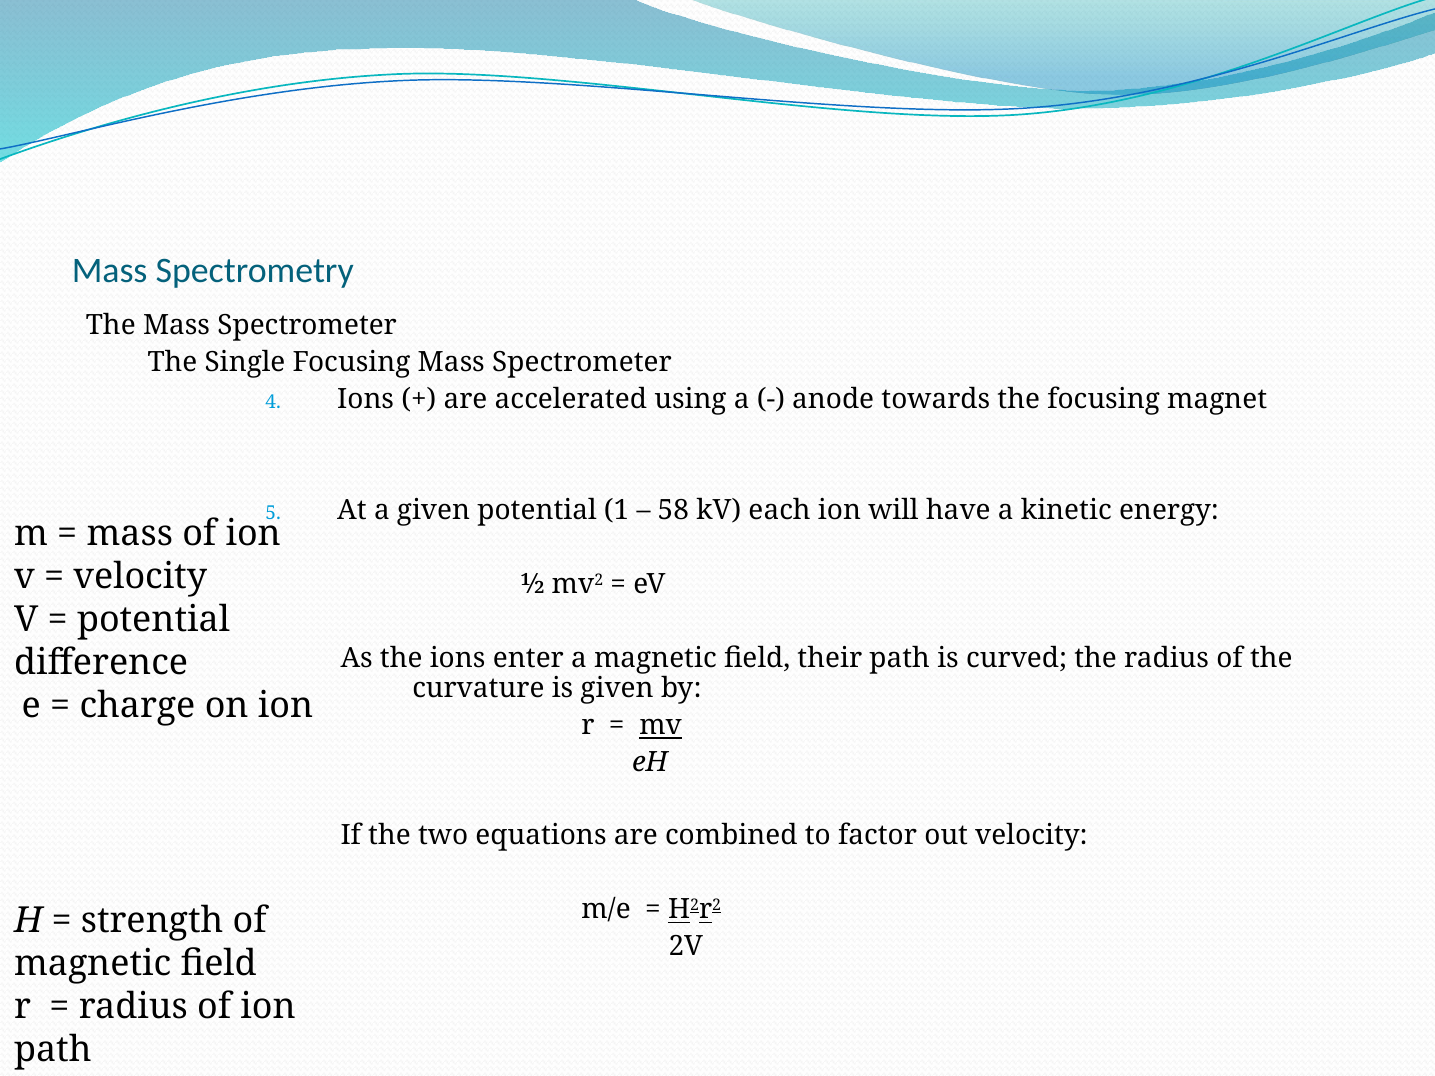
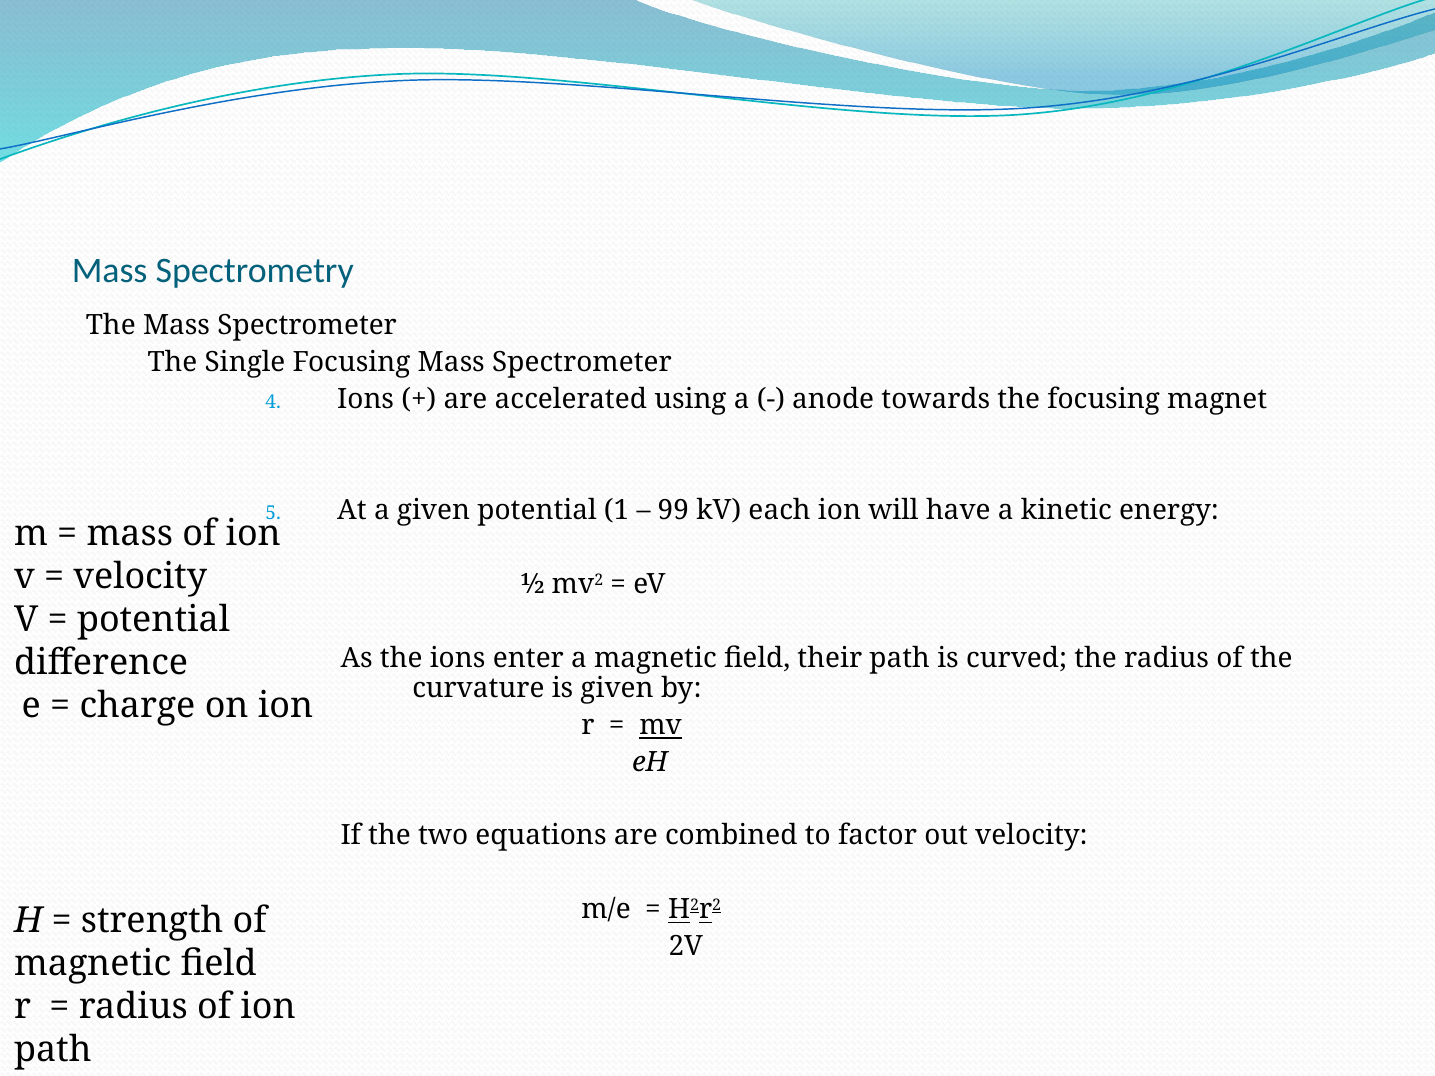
58: 58 -> 99
